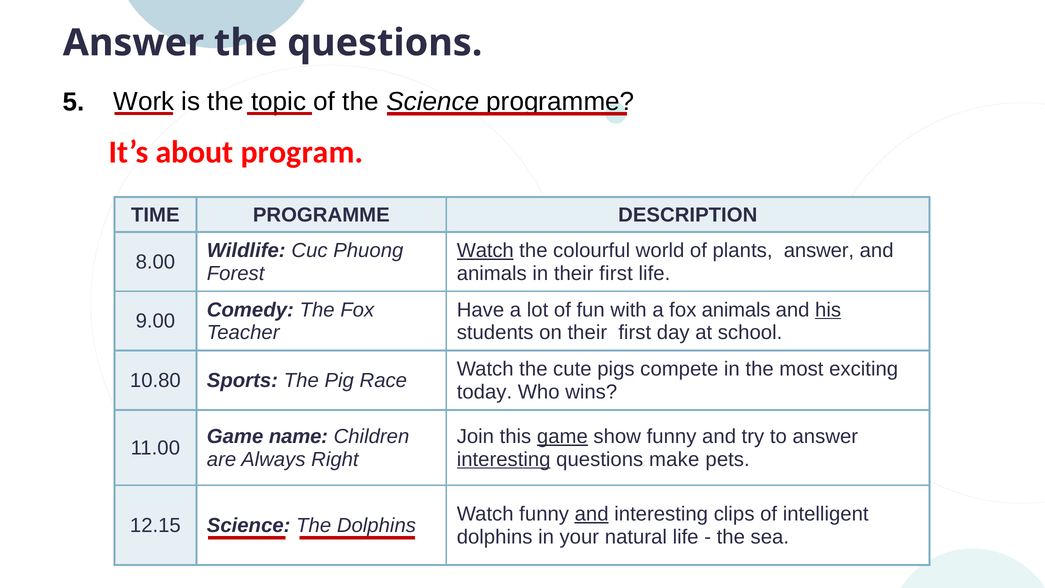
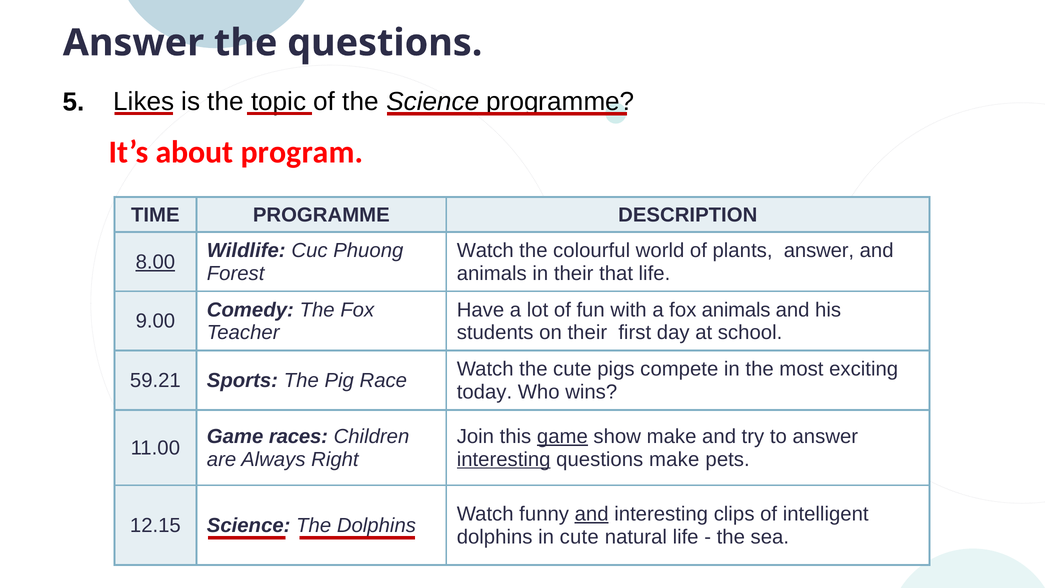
Work: Work -> Likes
Watch at (485, 250) underline: present -> none
8.00 underline: none -> present
in their first: first -> that
his underline: present -> none
10.80: 10.80 -> 59.21
name: name -> races
show funny: funny -> make
in your: your -> cute
